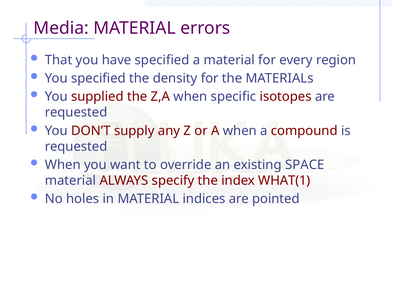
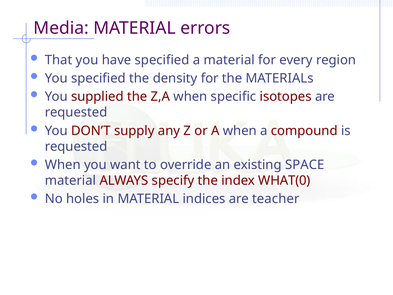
WHAT(1: WHAT(1 -> WHAT(0
pointed: pointed -> teacher
